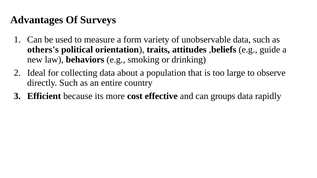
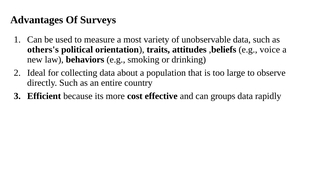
form: form -> most
guide: guide -> voice
